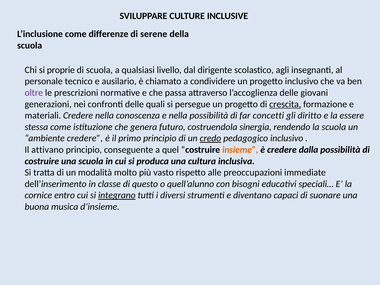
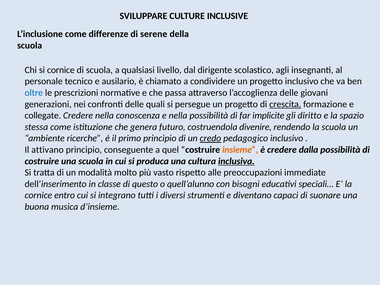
si proprie: proprie -> cornice
oltre colour: purple -> blue
materiali: materiali -> collegate
concetti: concetti -> implicite
essere: essere -> spazio
sinergia: sinergia -> divenire
ambiente credere: credere -> ricerche
inclusiva underline: none -> present
integrano underline: present -> none
